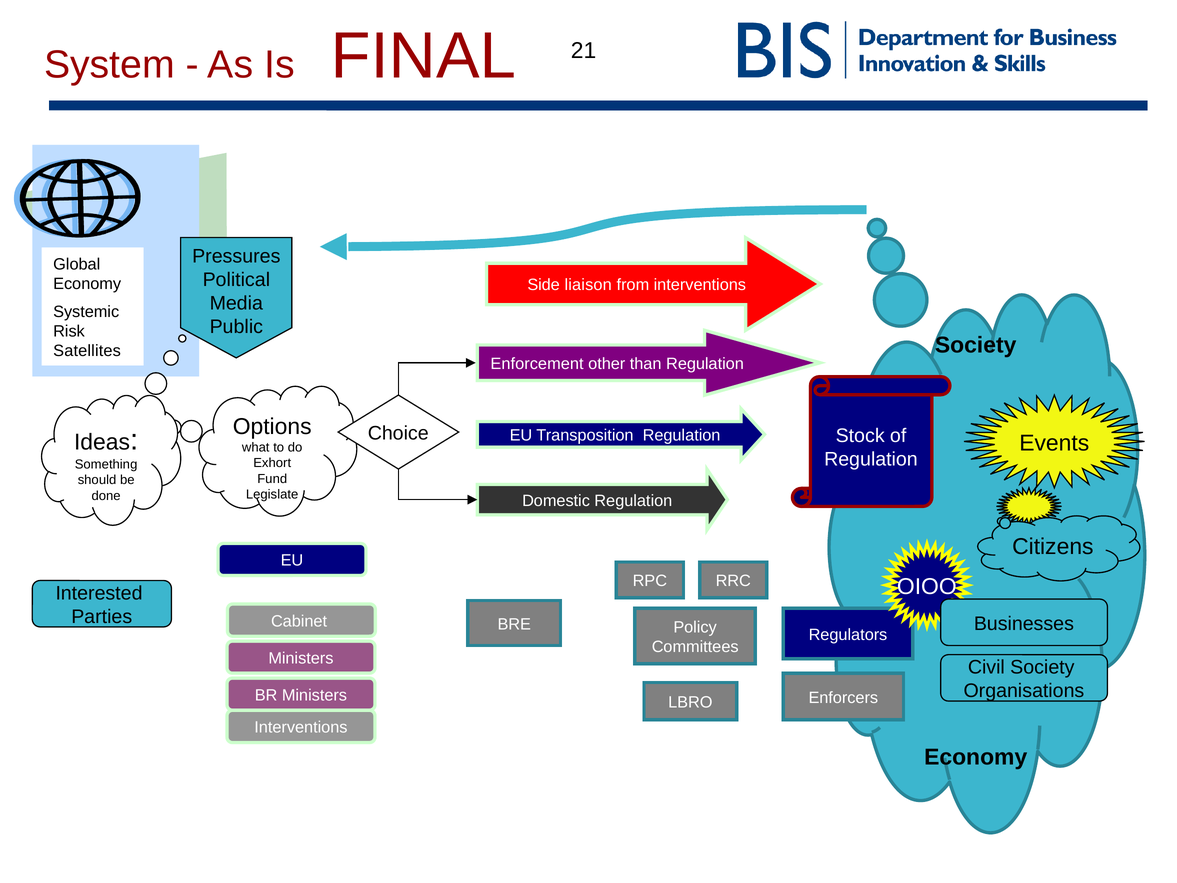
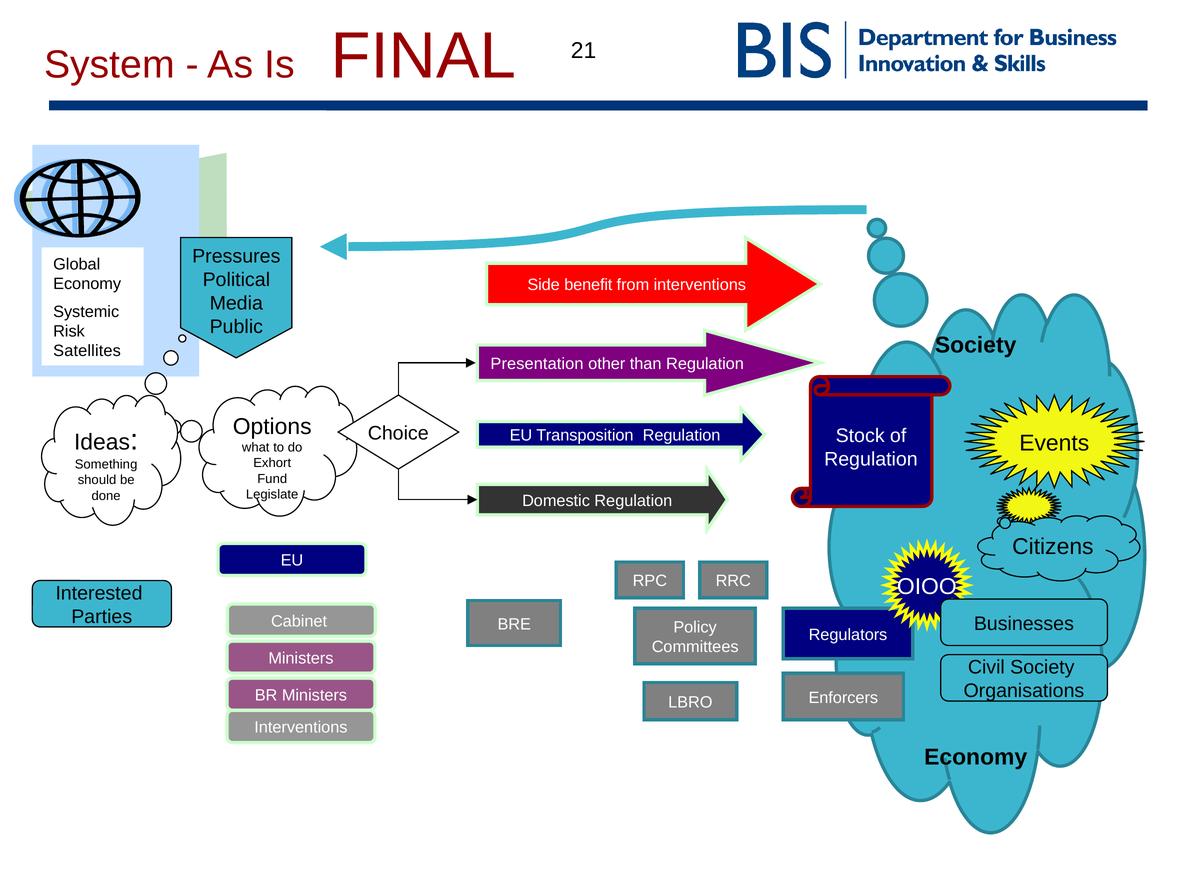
liaison: liaison -> benefit
Enforcement: Enforcement -> Presentation
